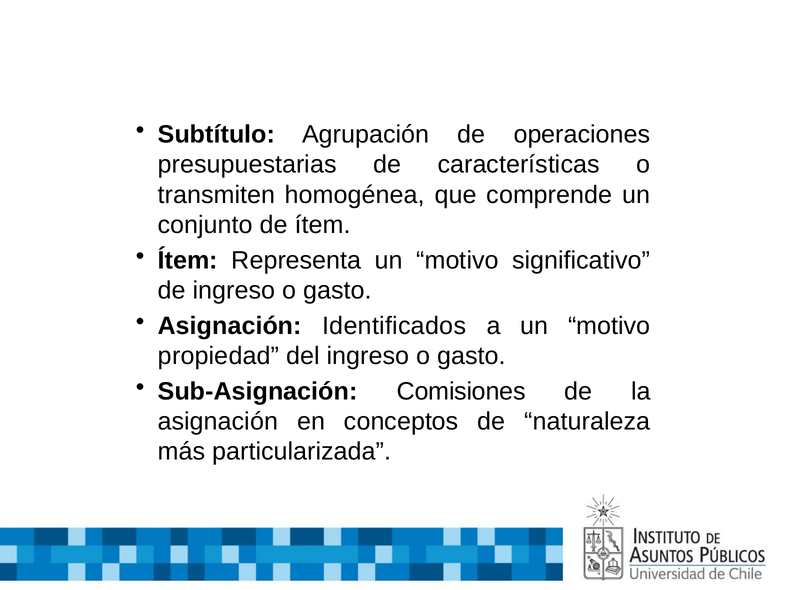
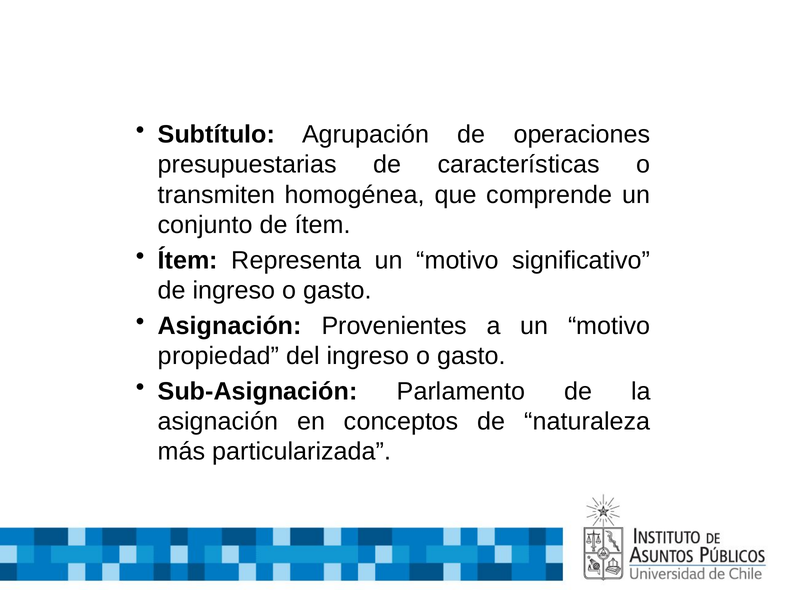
Identificados: Identificados -> Provenientes
Comisiones: Comisiones -> Parlamento
